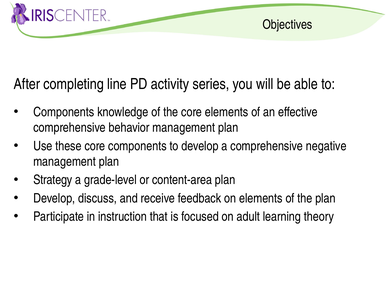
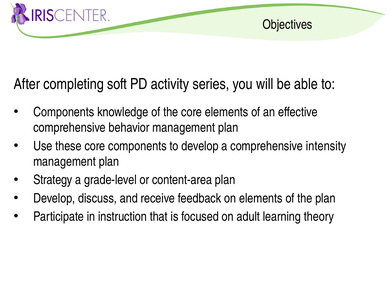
line: line -> soft
negative: negative -> intensity
